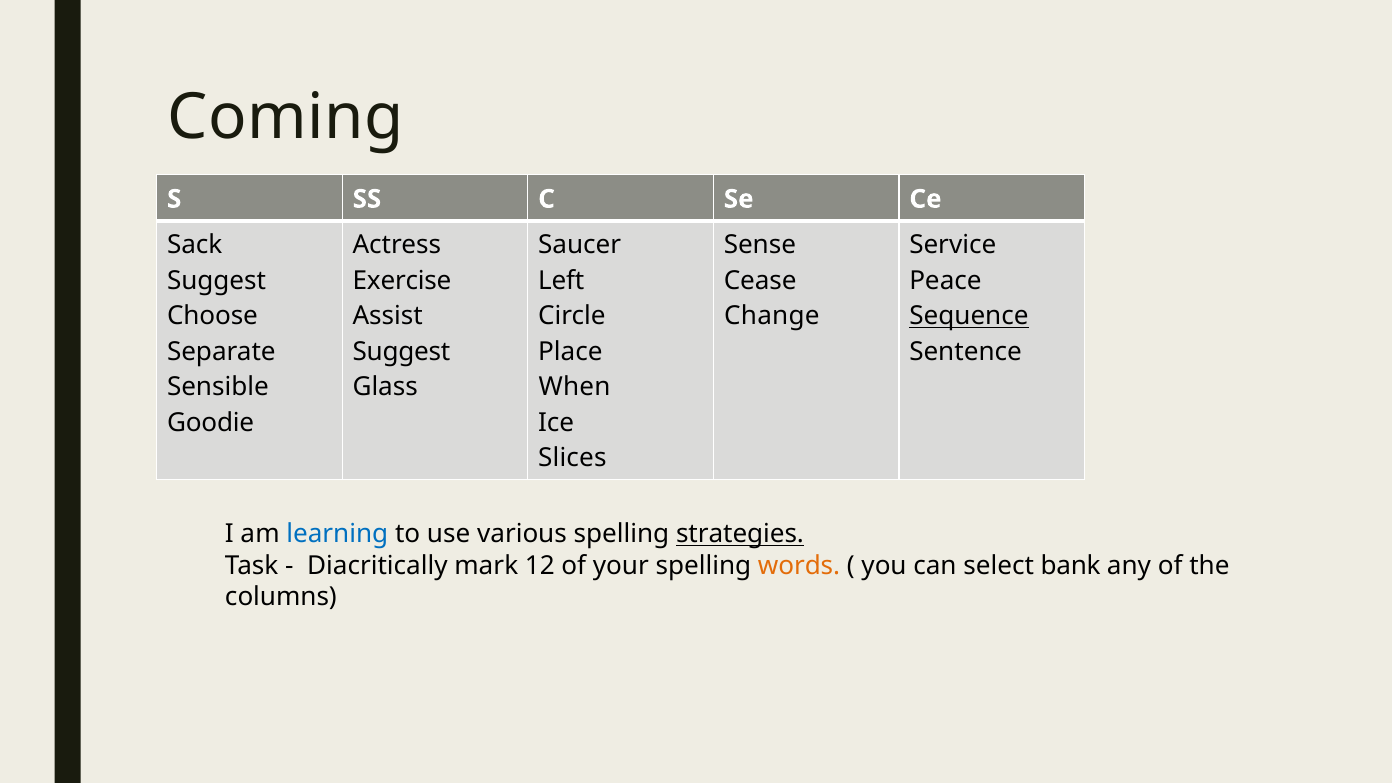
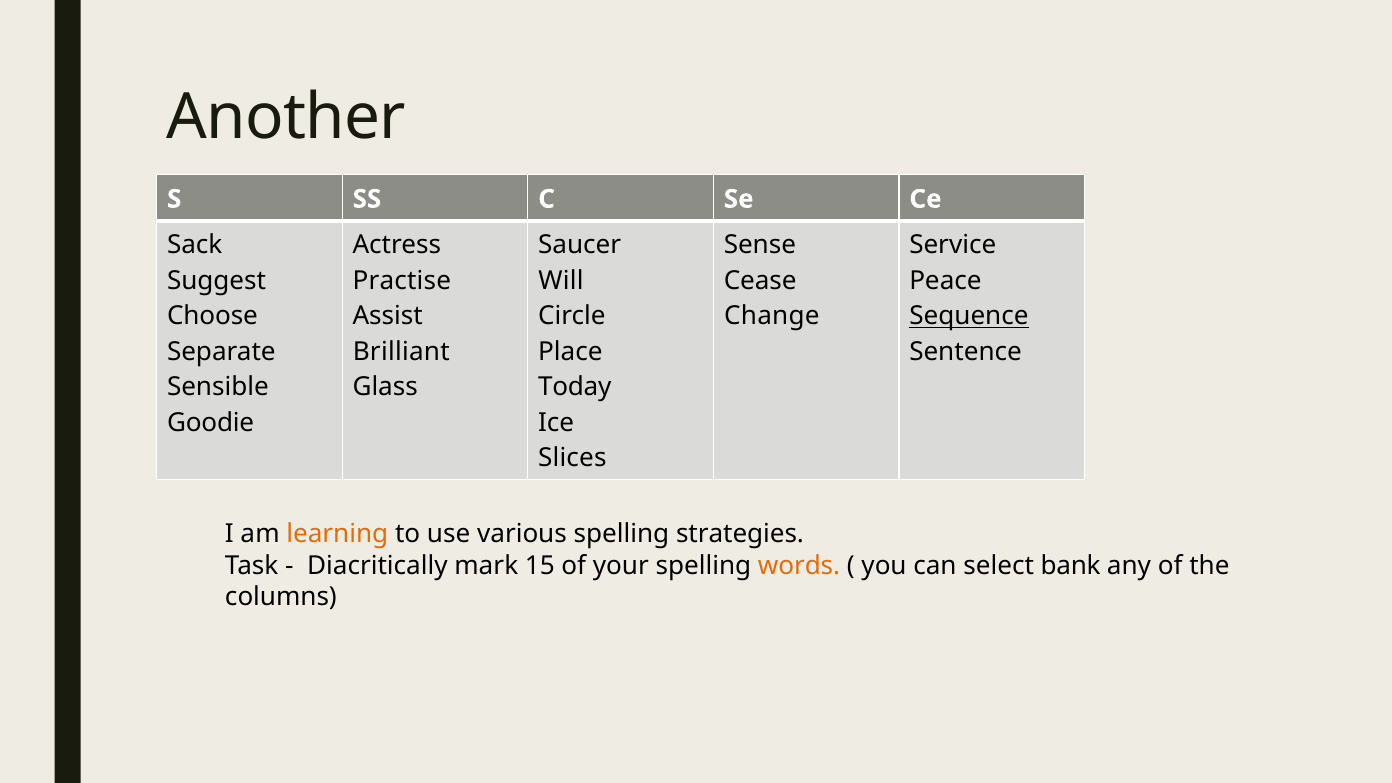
Coming: Coming -> Another
Exercise: Exercise -> Practise
Left: Left -> Will
Suggest at (402, 352): Suggest -> Brilliant
When: When -> Today
learning colour: blue -> orange
strategies underline: present -> none
12: 12 -> 15
